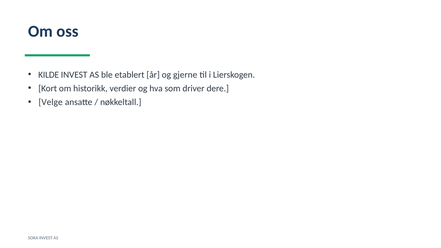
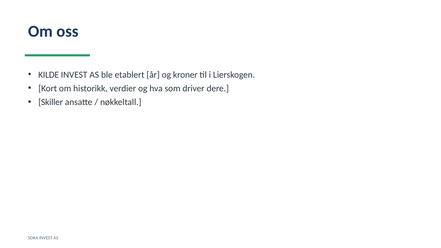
gjerne: gjerne -> kroner
Velge: Velge -> Skiller
